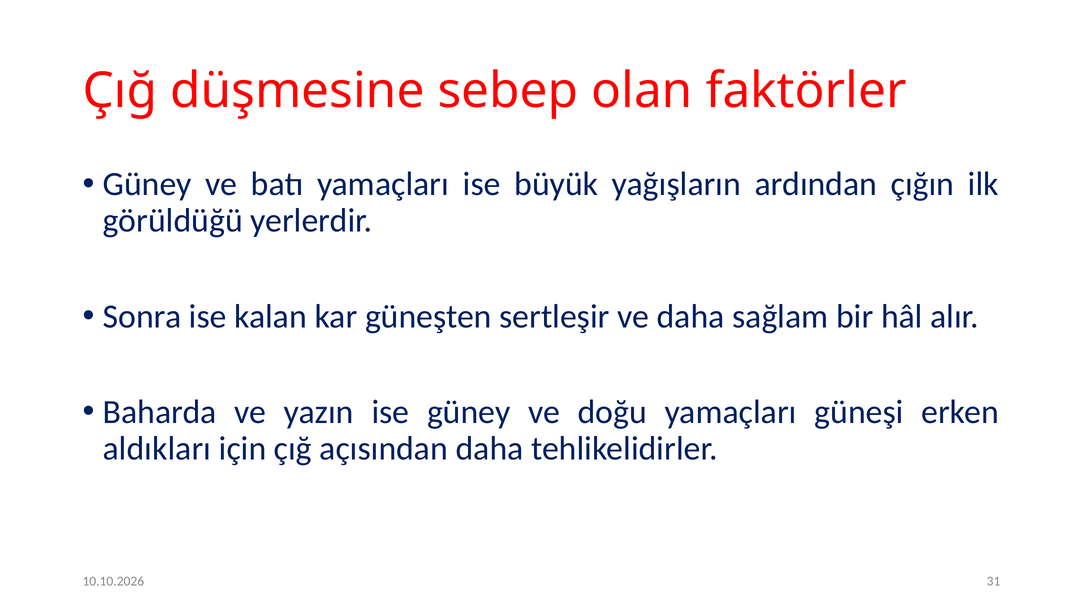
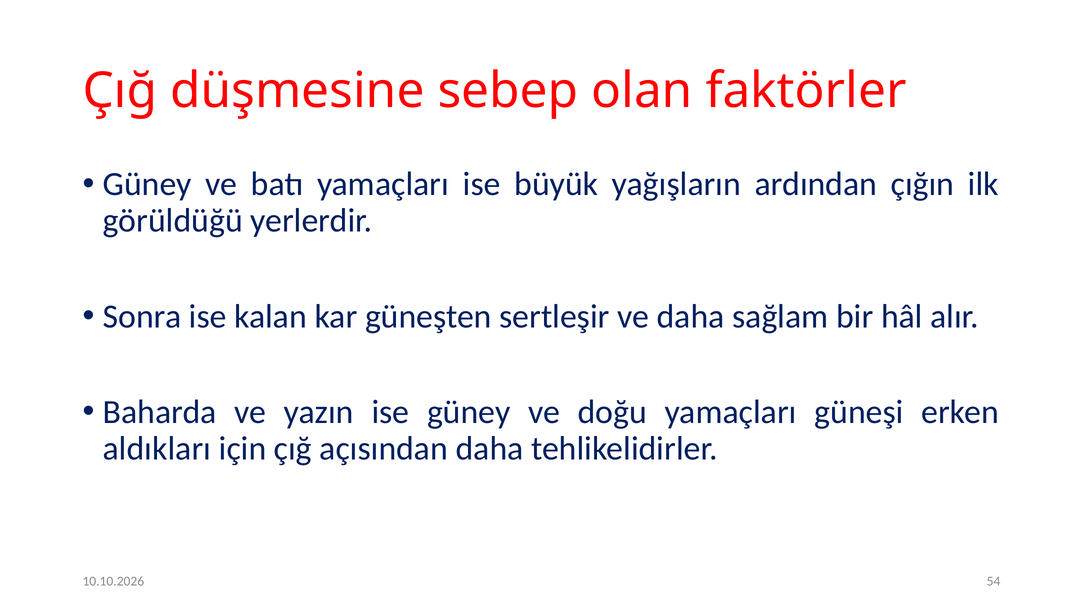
31: 31 -> 54
